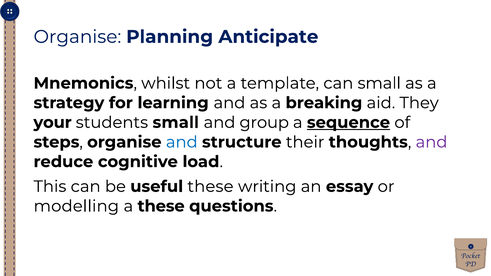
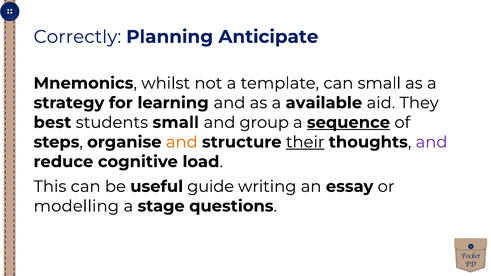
Organise at (77, 37): Organise -> Correctly
breaking: breaking -> available
your: your -> best
and at (182, 142) colour: blue -> orange
their underline: none -> present
useful these: these -> guide
a these: these -> stage
